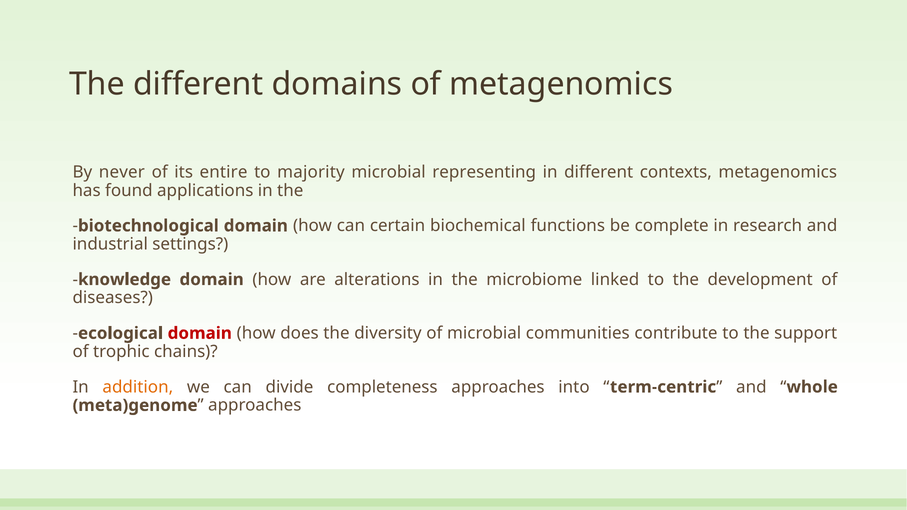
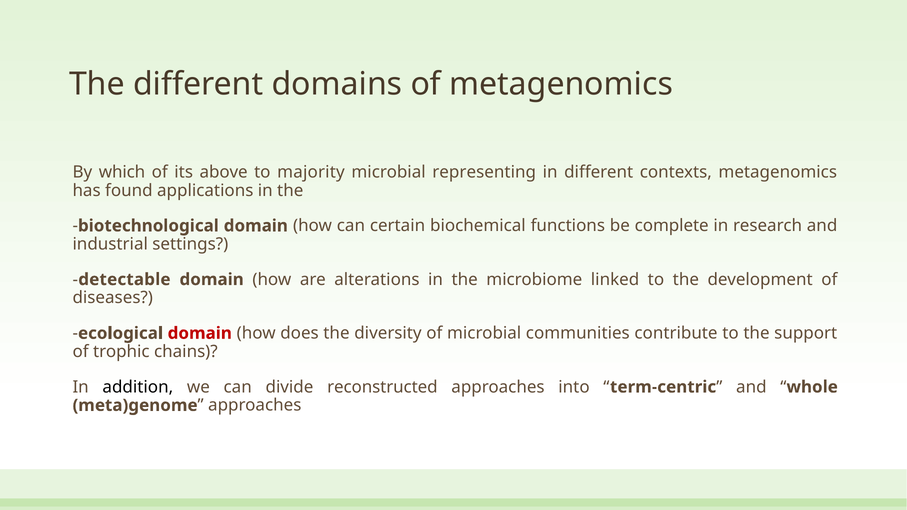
never: never -> which
entire: entire -> above
knowledge: knowledge -> detectable
addition colour: orange -> black
completeness: completeness -> reconstructed
